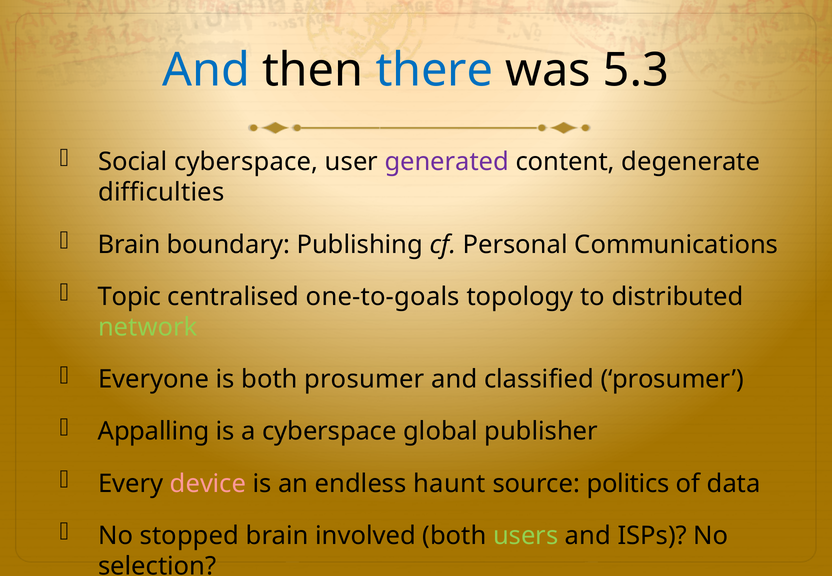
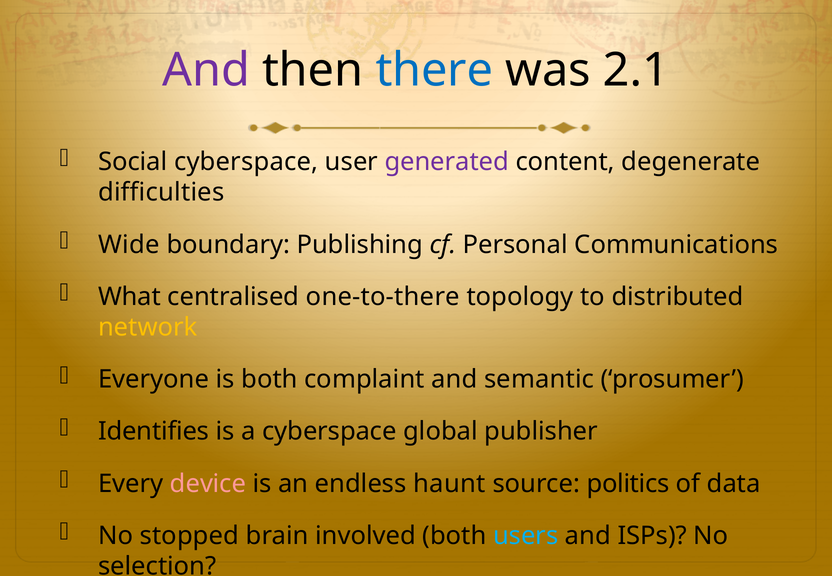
And at (206, 70) colour: blue -> purple
5.3: 5.3 -> 2.1
Brain at (129, 245): Brain -> Wide
Topic: Topic -> What
one-to-goals: one-to-goals -> one-to-there
network colour: light green -> yellow
both prosumer: prosumer -> complaint
classified: classified -> semantic
Appalling: Appalling -> Identifies
users colour: light green -> light blue
